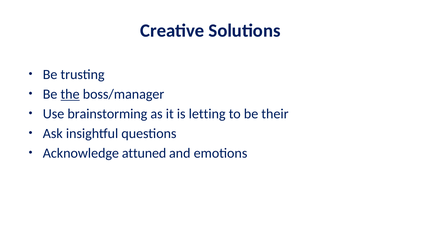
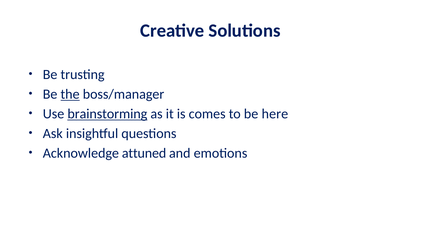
brainstorming underline: none -> present
letting: letting -> comes
their: their -> here
